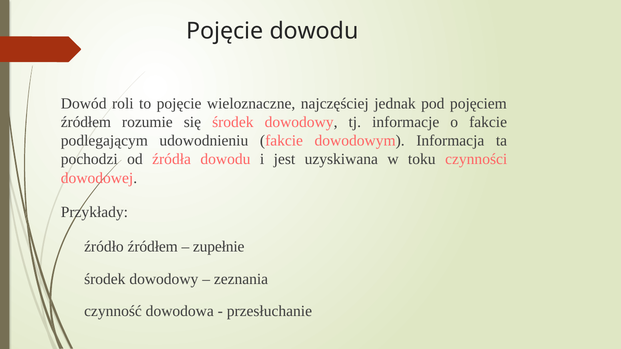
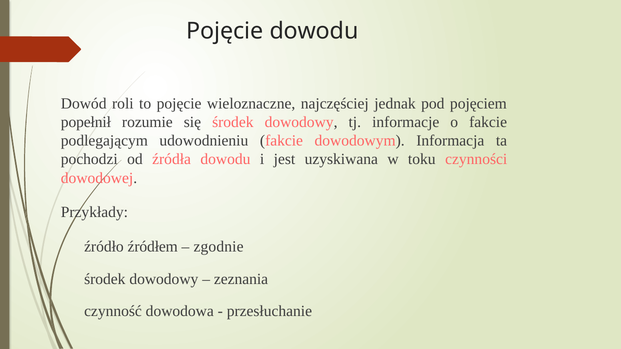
źródłem at (86, 122): źródłem -> popełnił
zupełnie: zupełnie -> zgodnie
